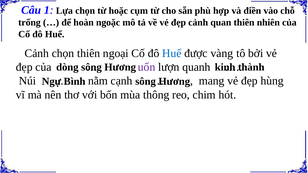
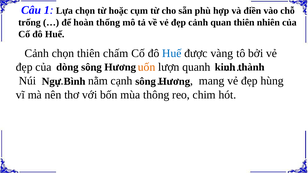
ngoặc: ngoặc -> thống
ngoại: ngoại -> chấm
uốn colour: purple -> orange
